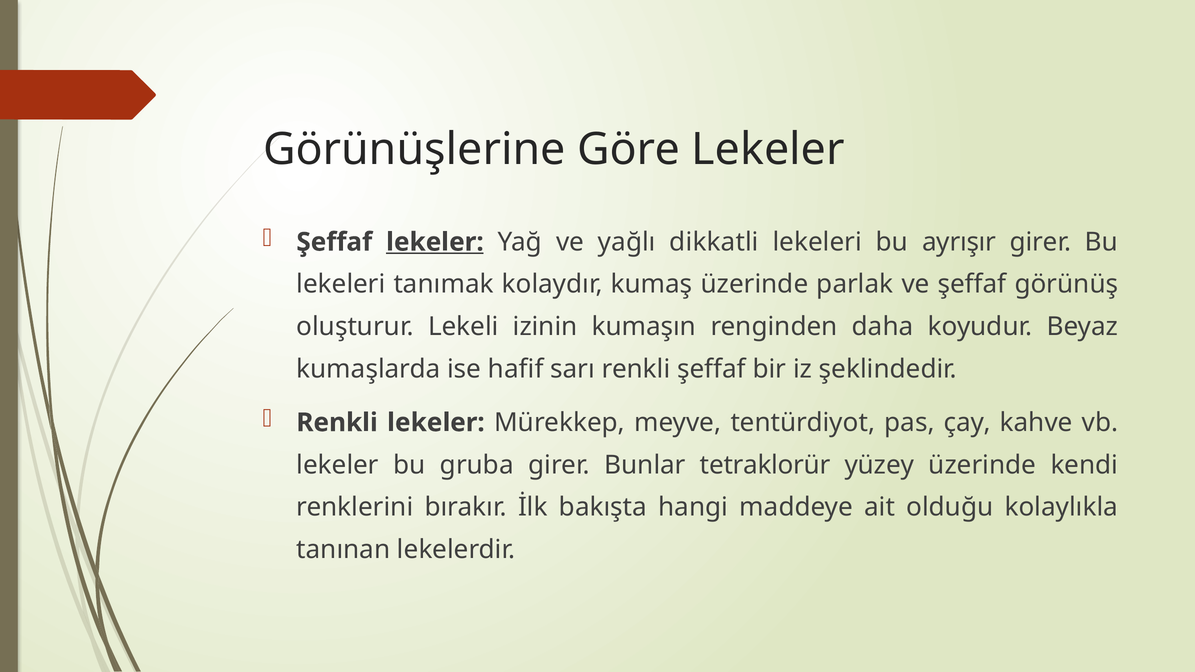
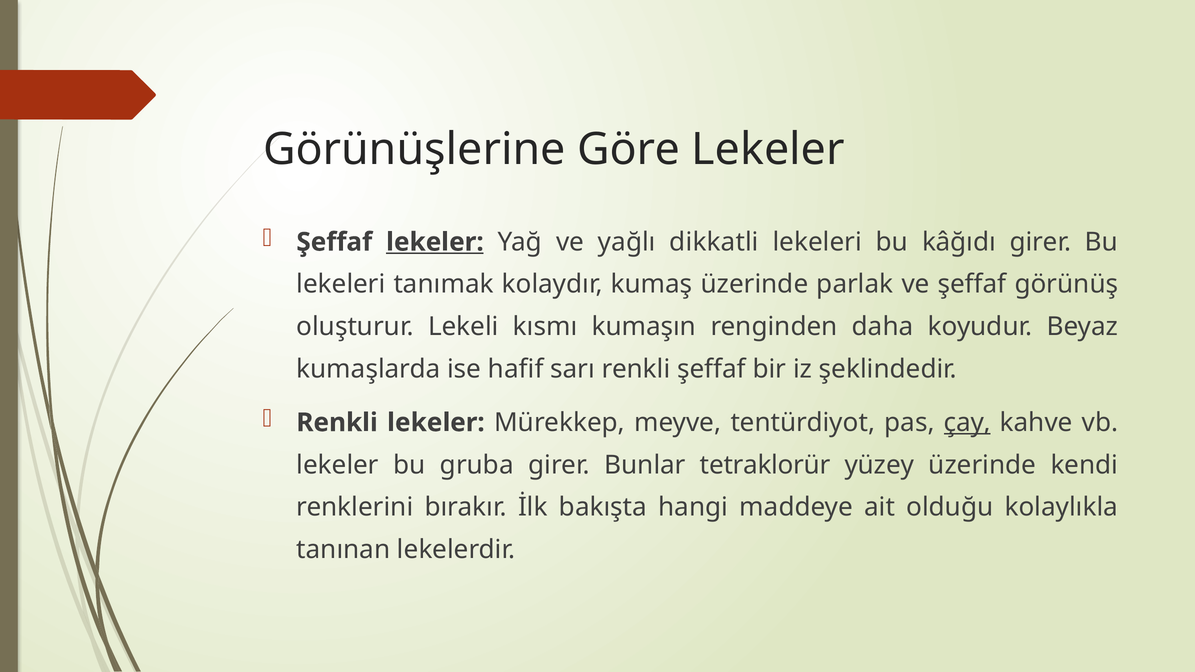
ayrışır: ayrışır -> kâğıdı
izinin: izinin -> kısmı
çay underline: none -> present
